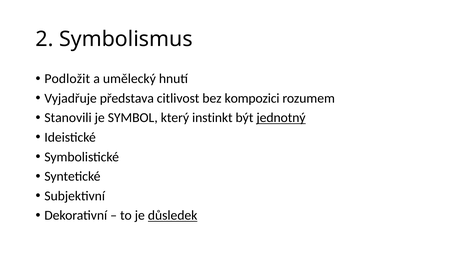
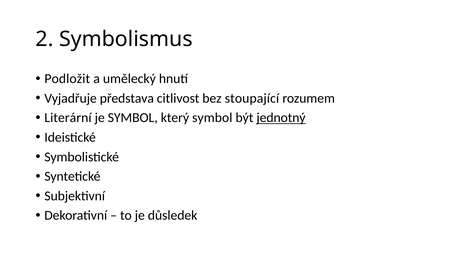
kompozici: kompozici -> stoupající
Stanovili: Stanovili -> Literární
který instinkt: instinkt -> symbol
důsledek underline: present -> none
